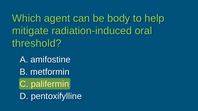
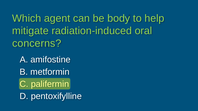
threshold: threshold -> concerns
